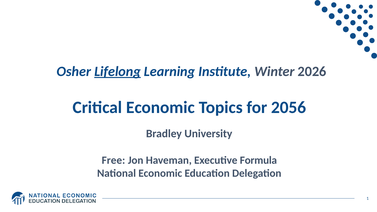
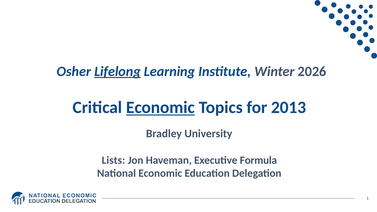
Economic at (161, 108) underline: none -> present
2056: 2056 -> 2013
Free: Free -> Lists
